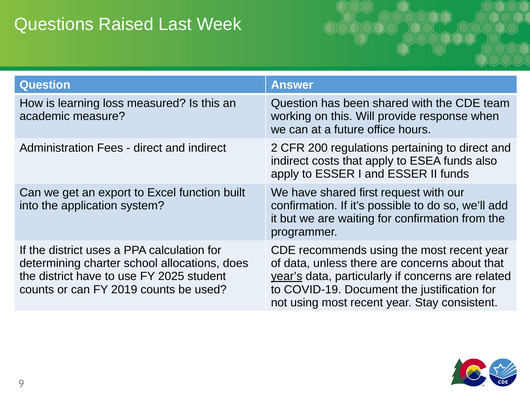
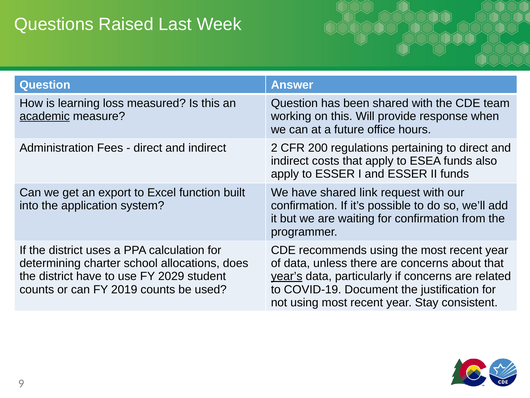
academic underline: none -> present
first: first -> link
2025: 2025 -> 2029
